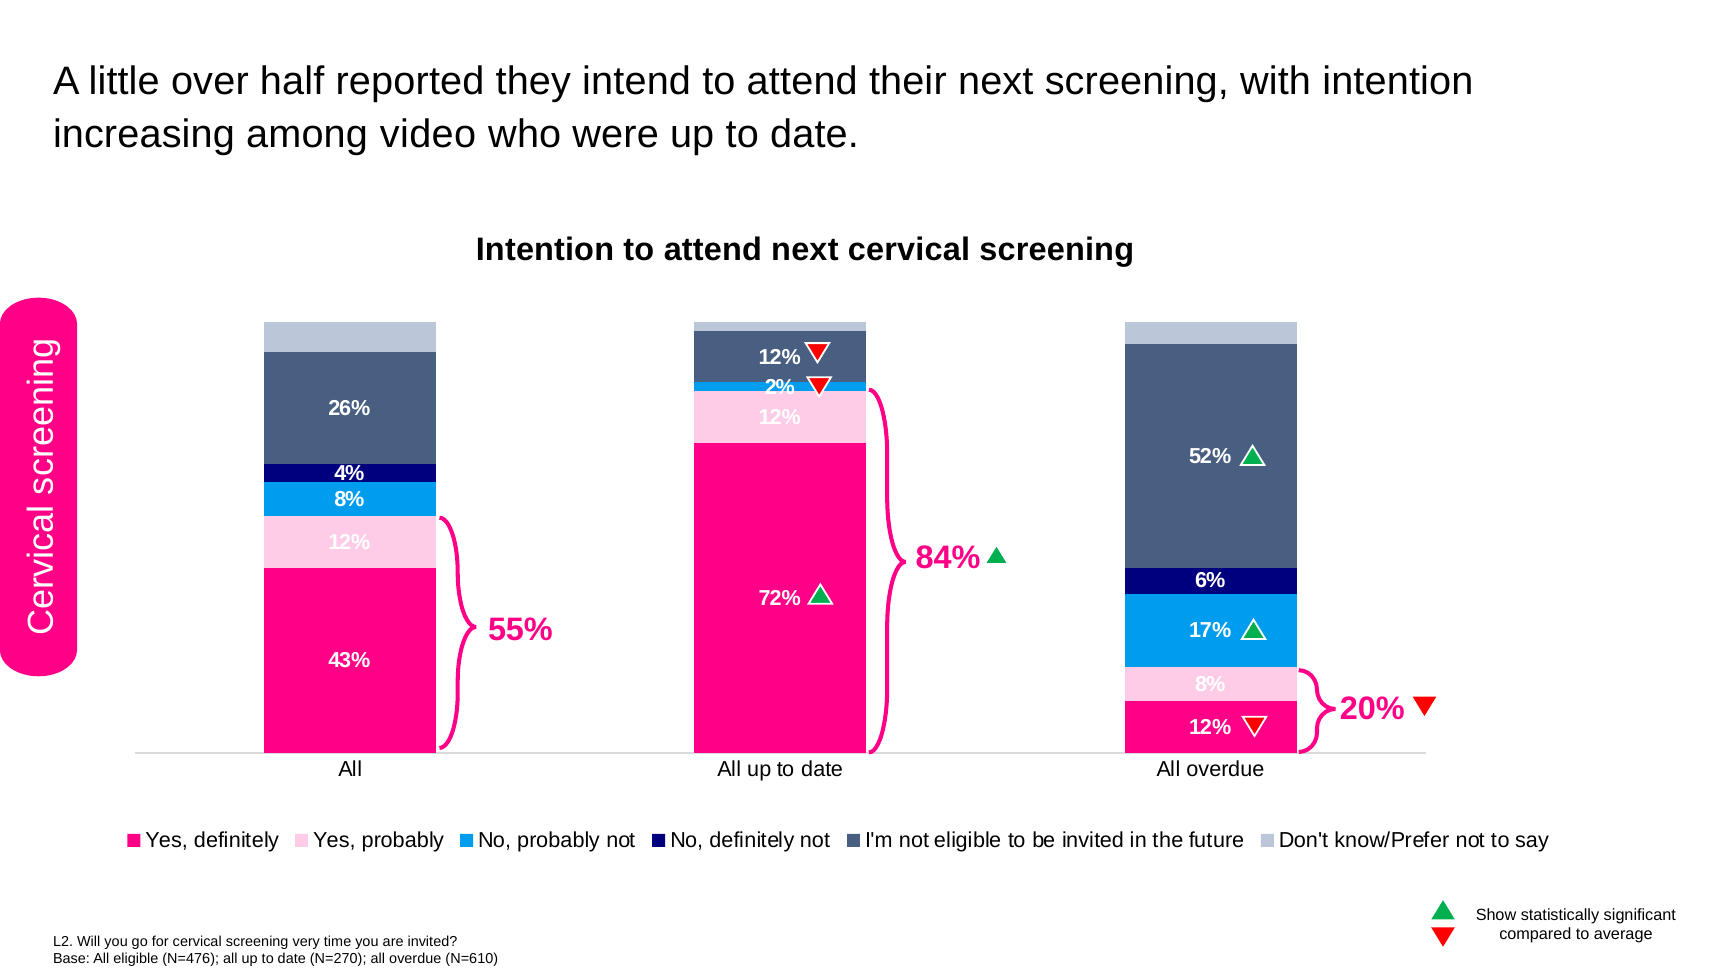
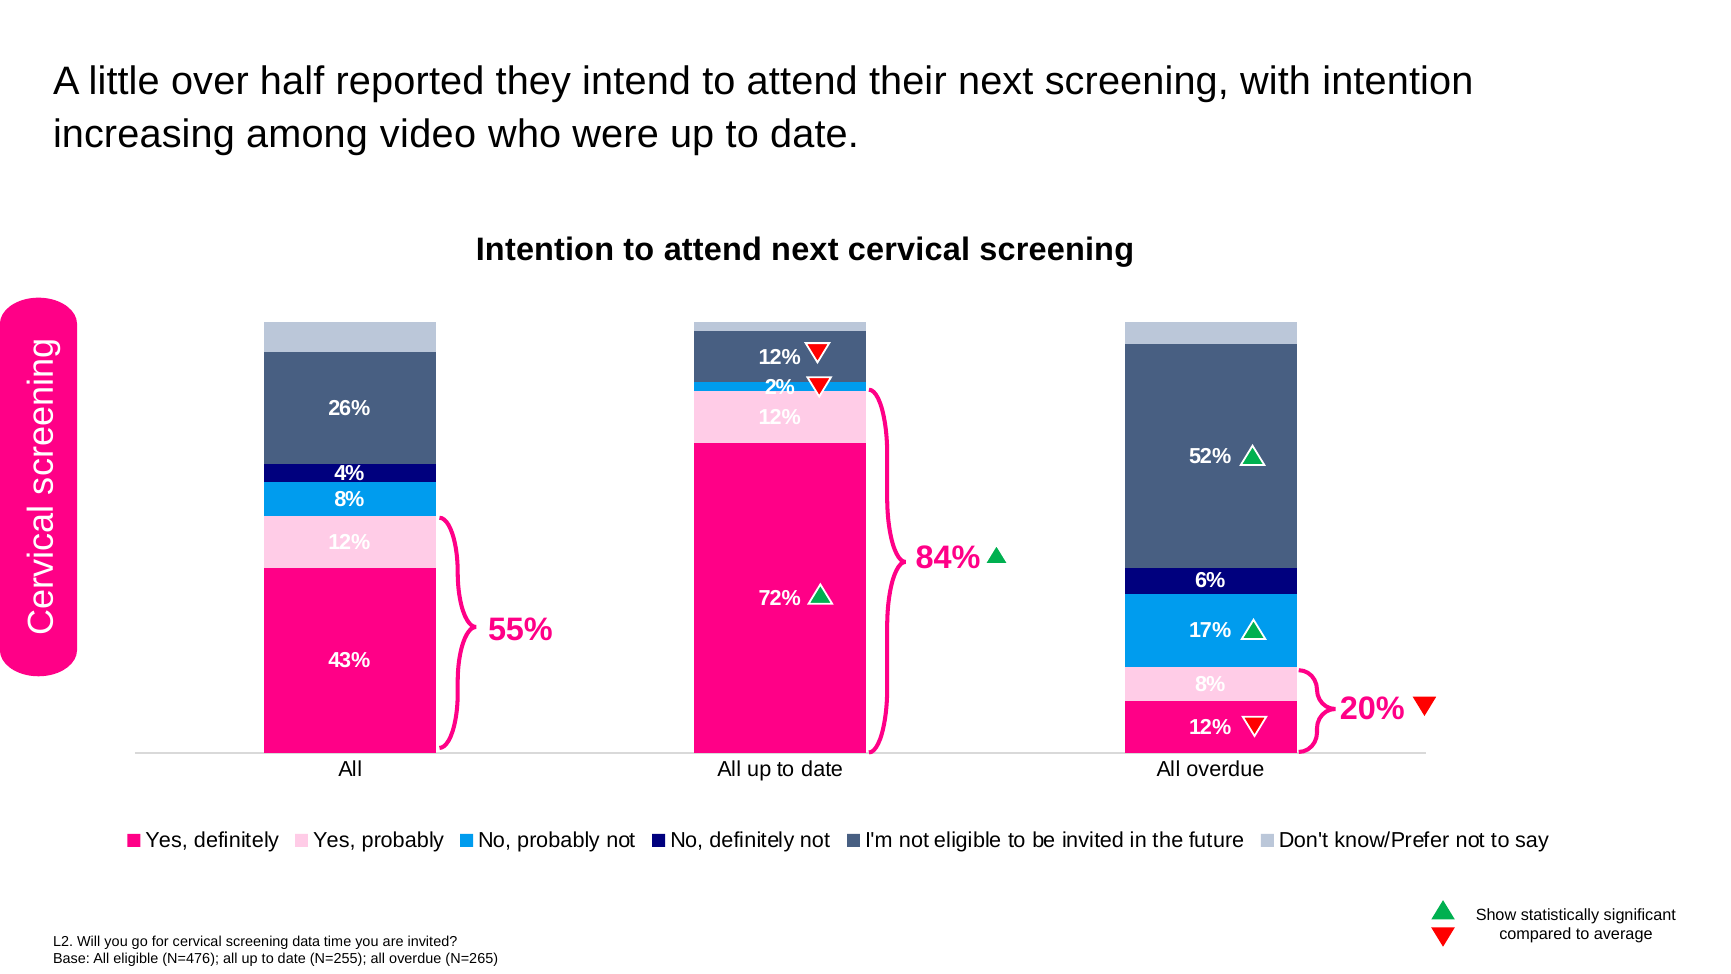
very: very -> data
N=270: N=270 -> N=255
N=610: N=610 -> N=265
